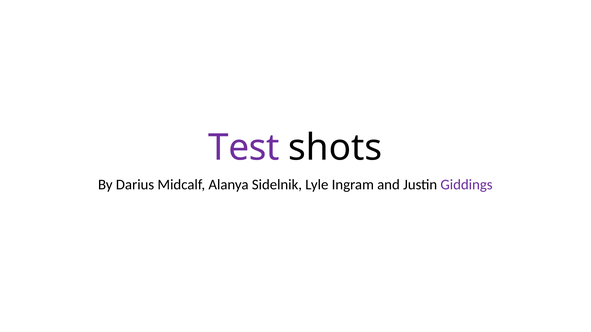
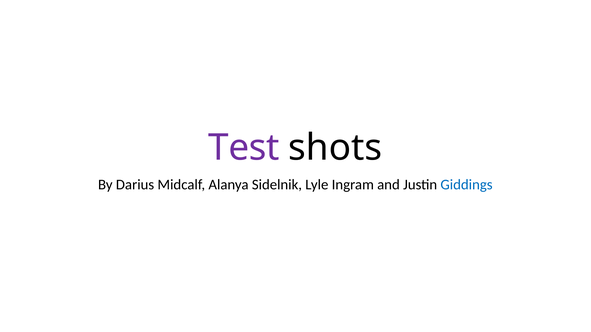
Giddings colour: purple -> blue
